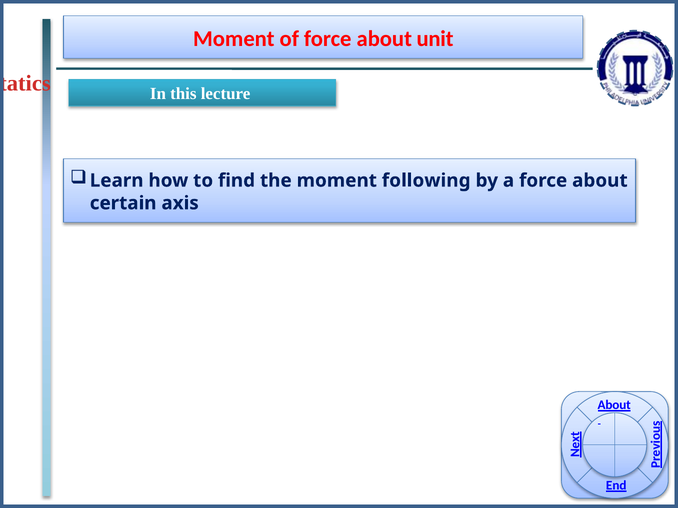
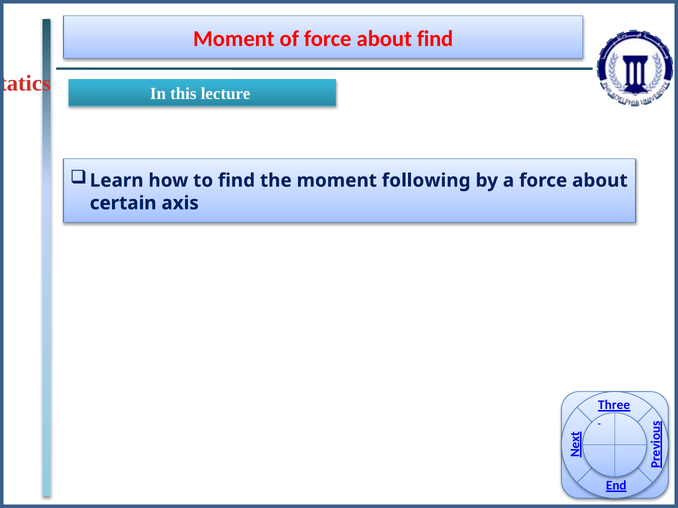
about unit: unit -> find
About at (614, 405): About -> Three
